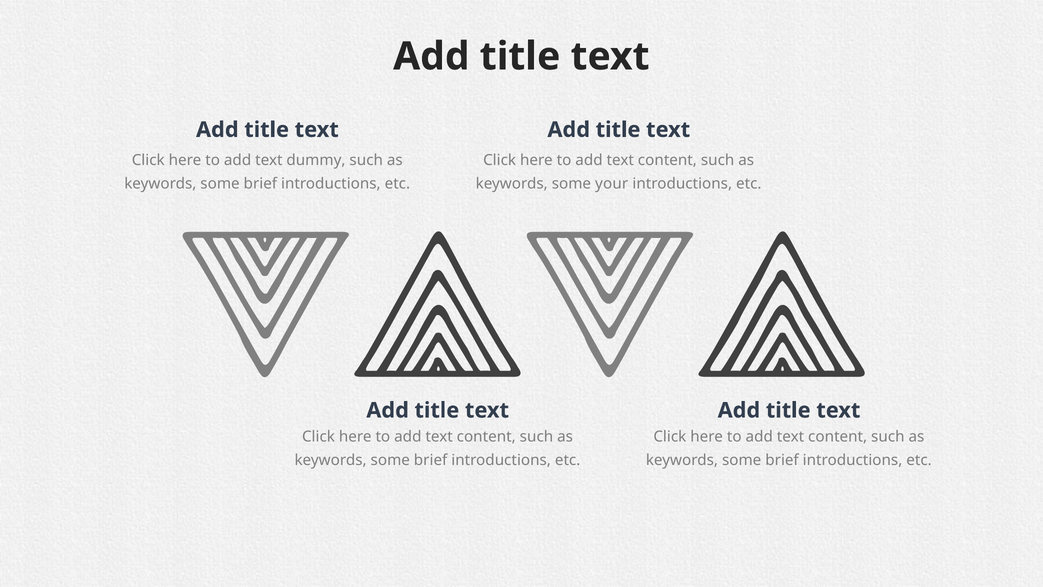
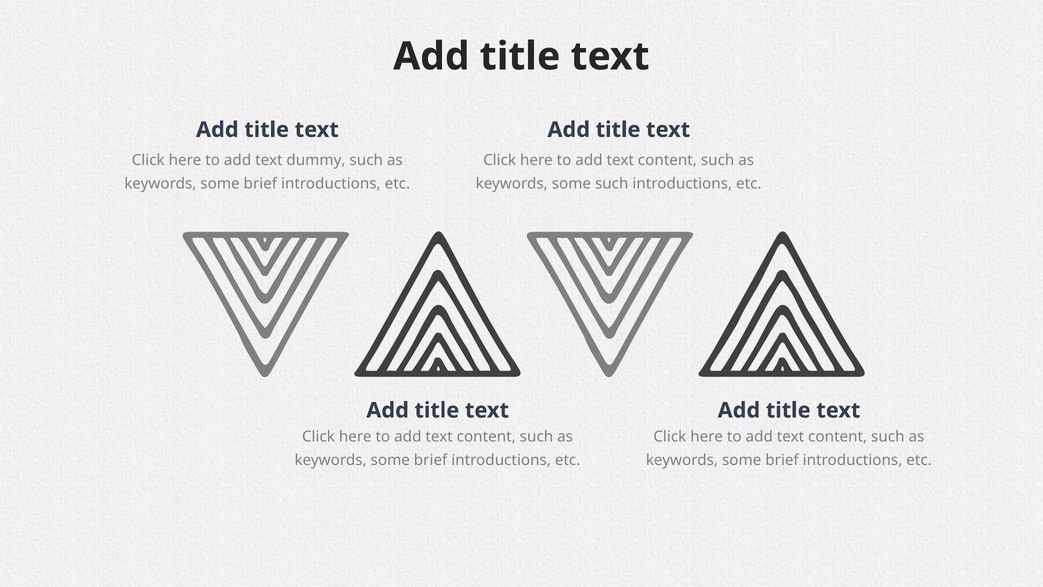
some your: your -> such
